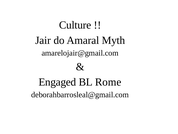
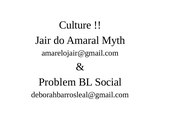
Engaged: Engaged -> Problem
Rome: Rome -> Social
